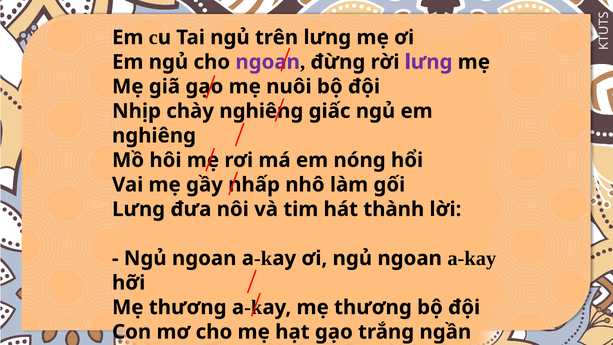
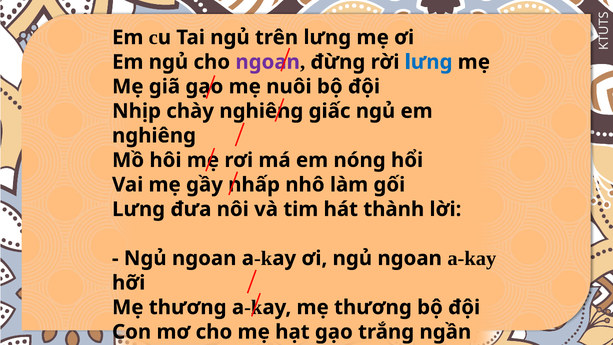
lưng at (429, 62) colour: purple -> blue
